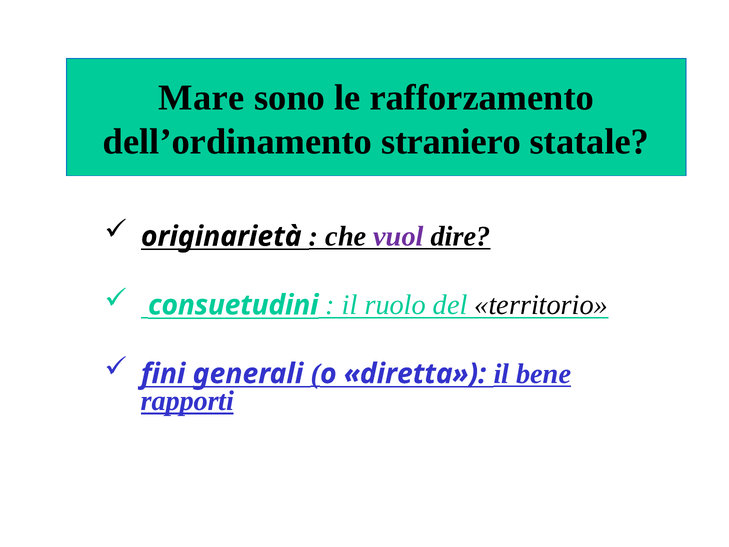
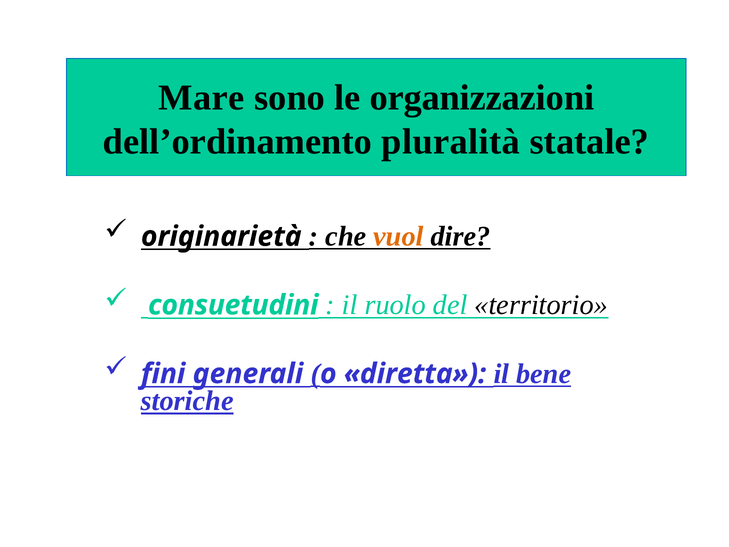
rafforzamento: rafforzamento -> organizzazioni
straniero: straniero -> pluralità
vuol colour: purple -> orange
rapporti: rapporti -> storiche
